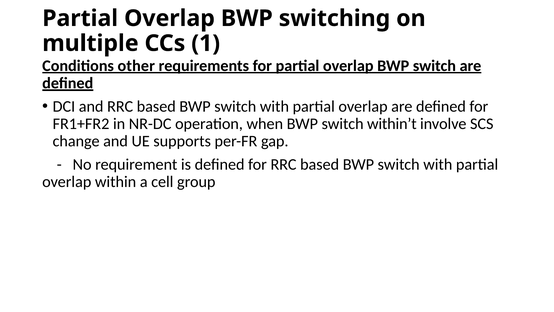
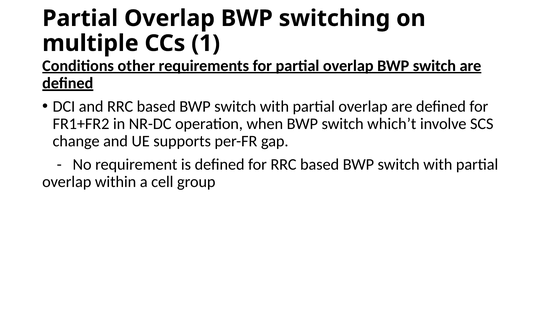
within’t: within’t -> which’t
